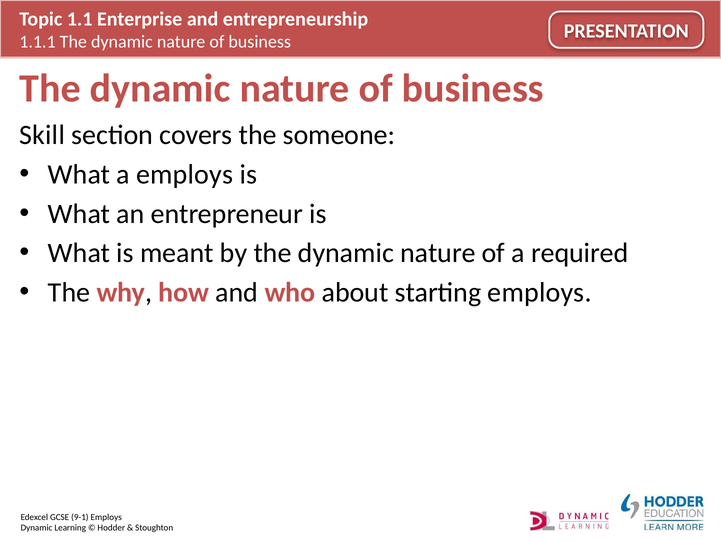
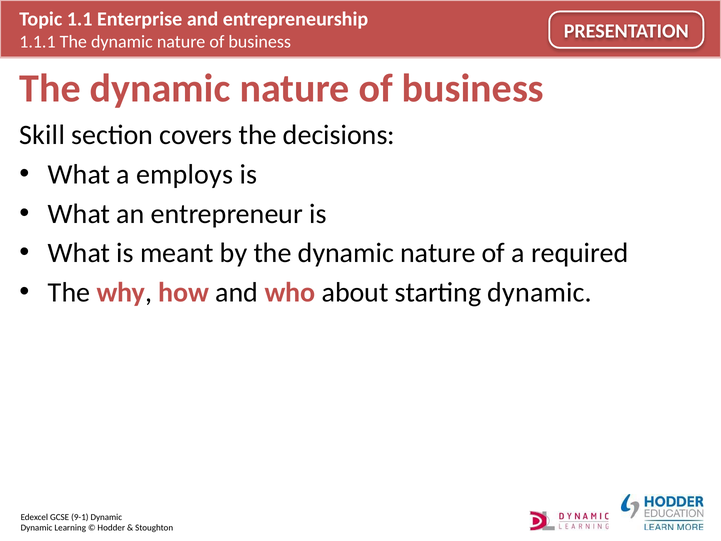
someone: someone -> decisions
starting employs: employs -> dynamic
Employs at (106, 517): Employs -> Dynamic
